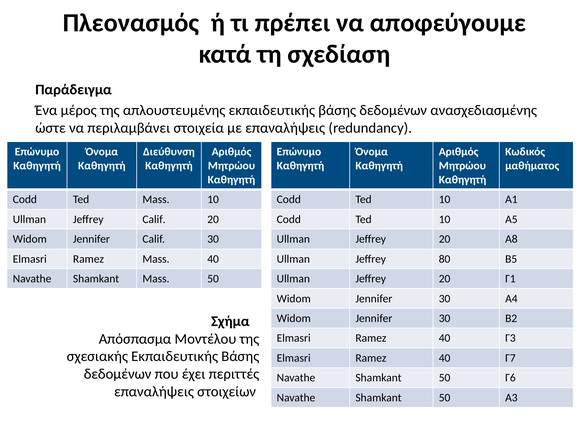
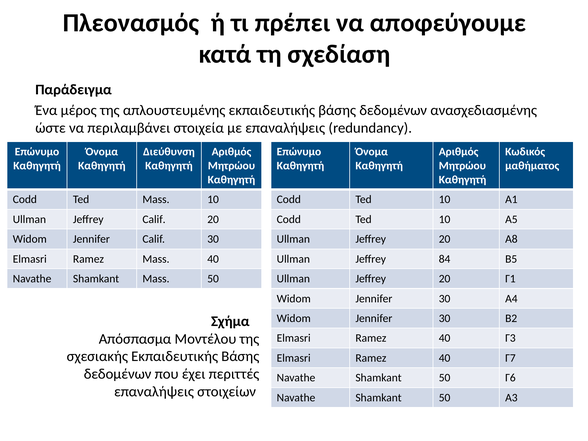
80: 80 -> 84
